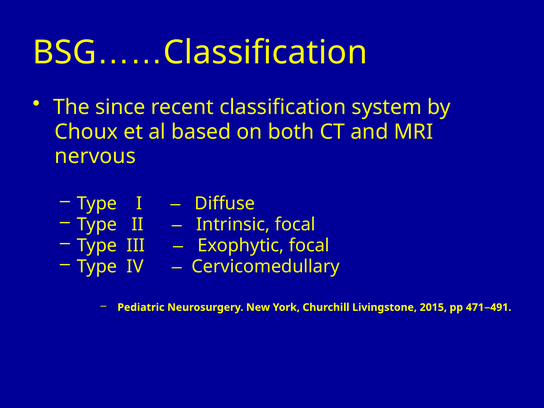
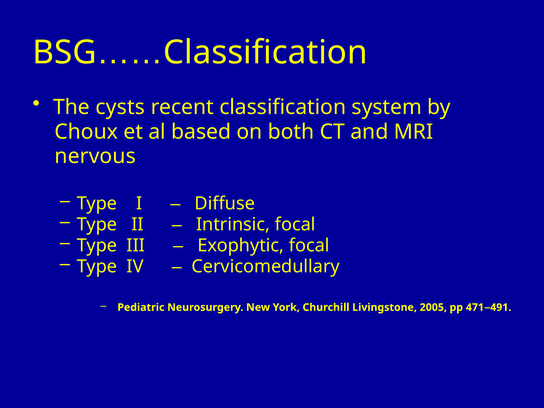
since: since -> cysts
2015: 2015 -> 2005
